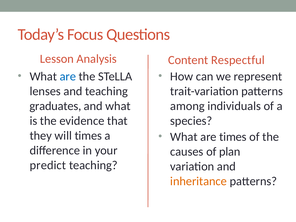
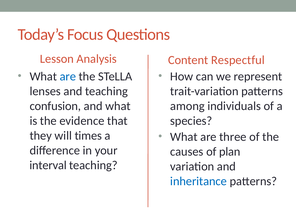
graduates: graduates -> confusion
are times: times -> three
predict: predict -> interval
inheritance colour: orange -> blue
